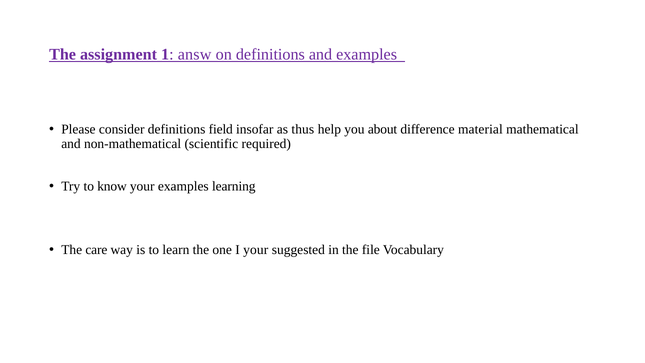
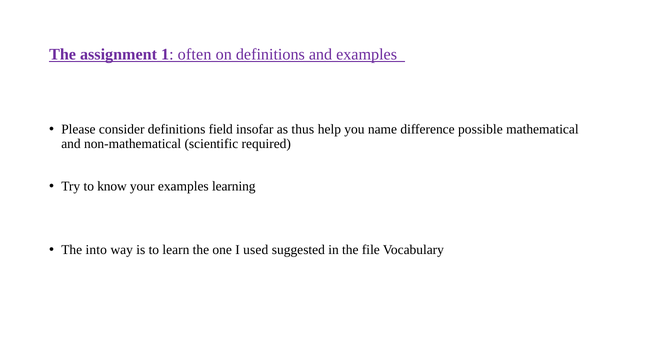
answ: answ -> often
about: about -> name
material: material -> possible
care: care -> into
I your: your -> used
